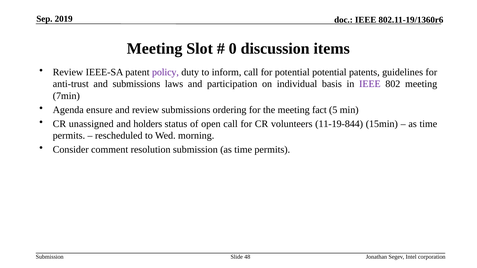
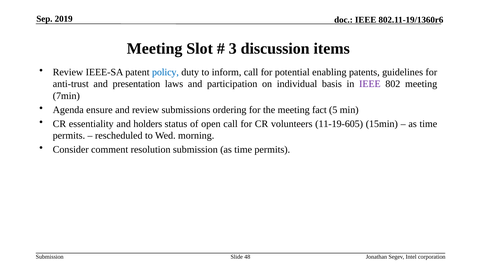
0: 0 -> 3
policy colour: purple -> blue
potential potential: potential -> enabling
and submissions: submissions -> presentation
unassigned: unassigned -> essentiality
11-19-844: 11-19-844 -> 11-19-605
